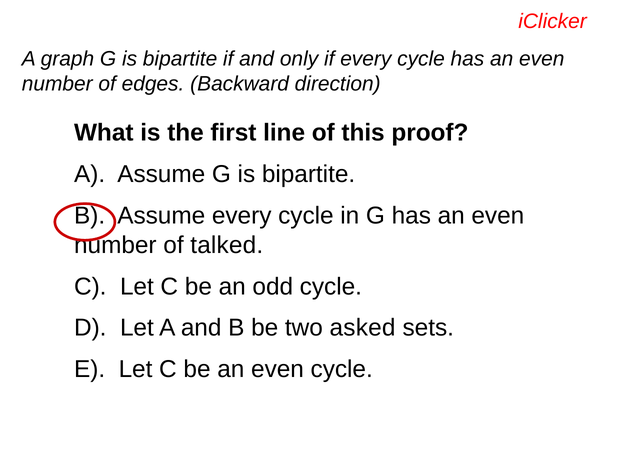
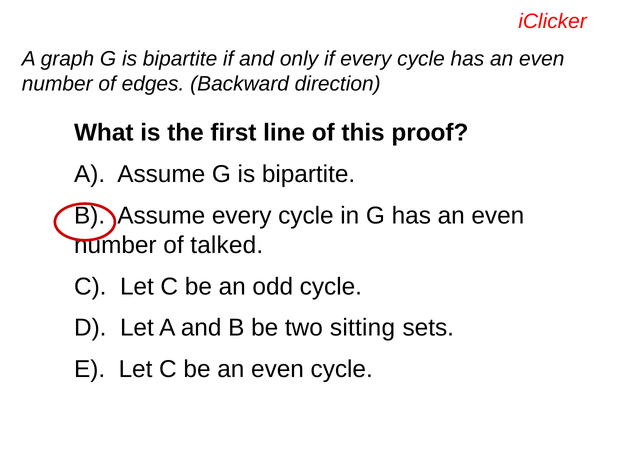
asked: asked -> sitting
